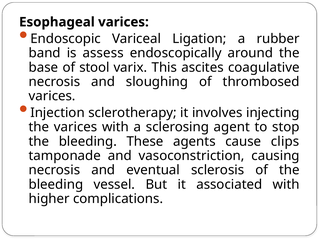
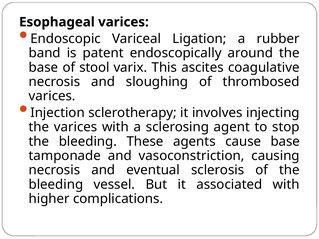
assess: assess -> patent
cause clips: clips -> base
